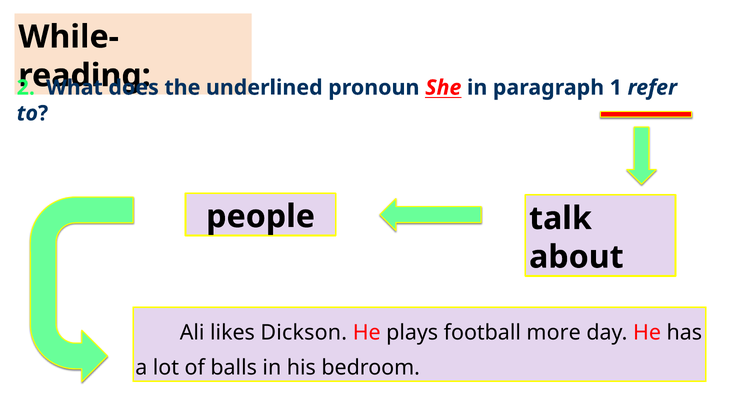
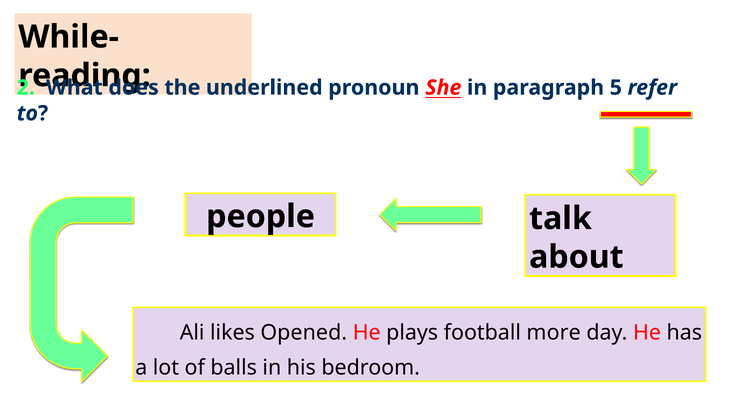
1: 1 -> 5
Dickson: Dickson -> Opened
